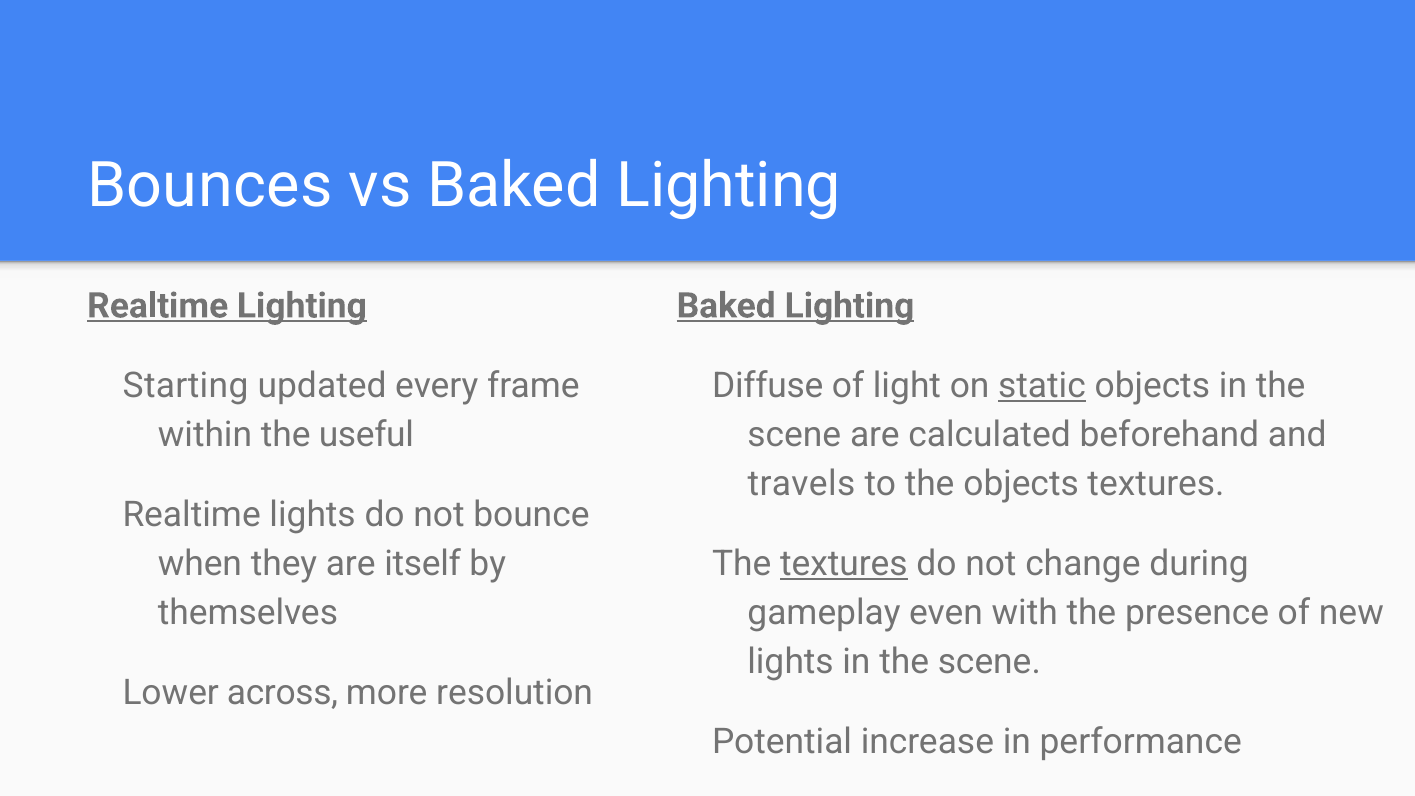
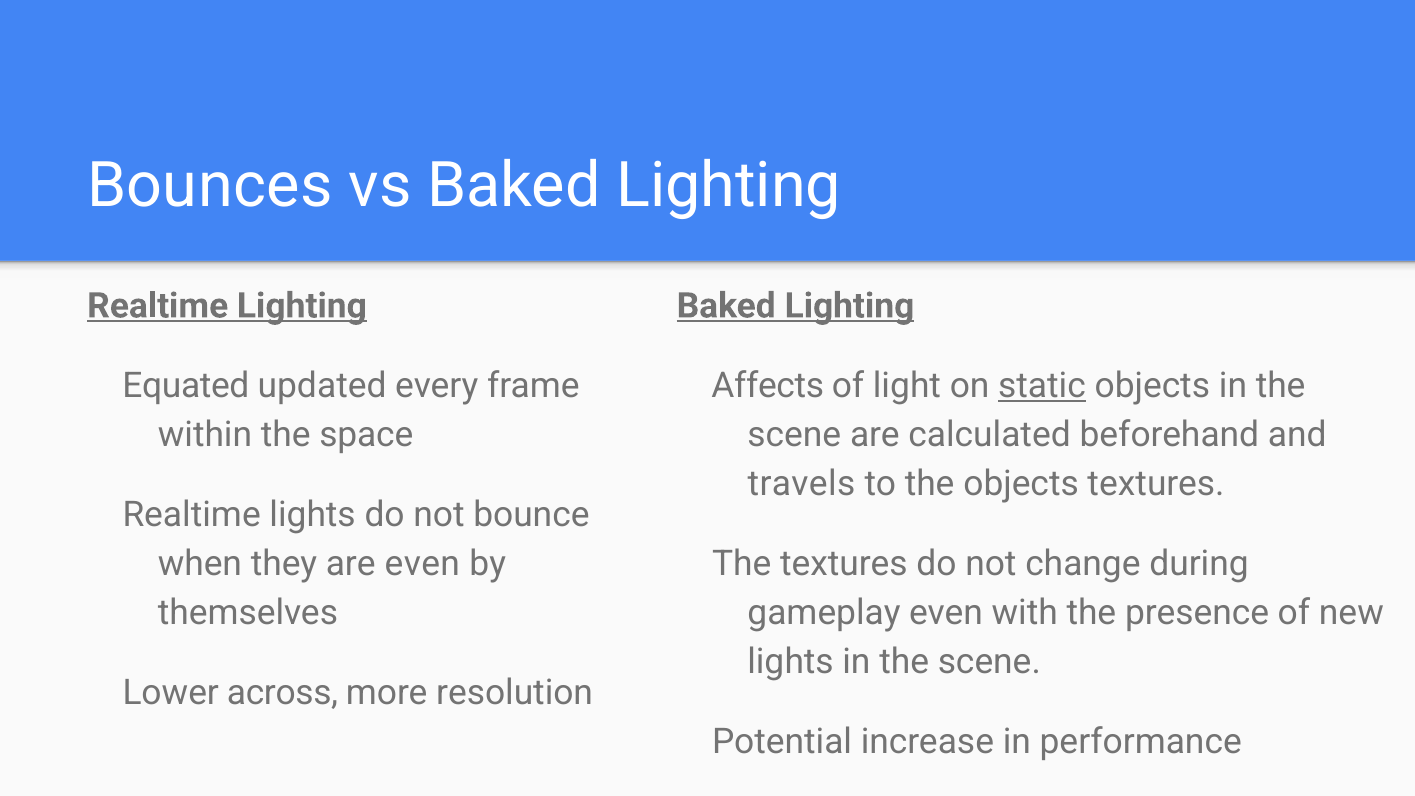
Starting: Starting -> Equated
Diffuse: Diffuse -> Affects
useful: useful -> space
are itself: itself -> even
textures at (844, 564) underline: present -> none
